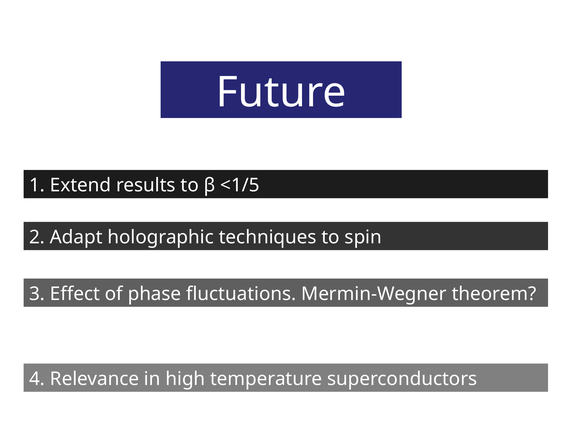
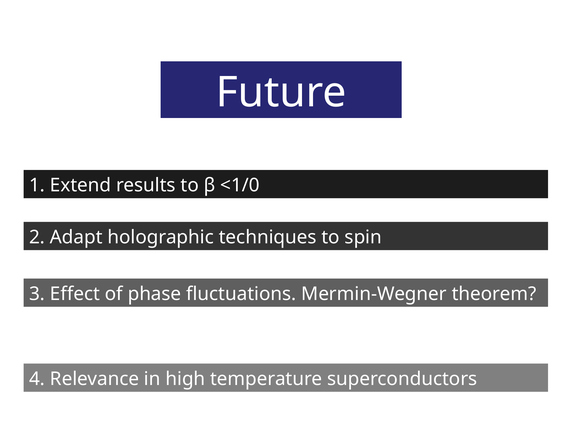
<1/5: <1/5 -> <1/0
